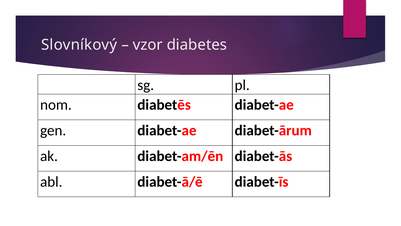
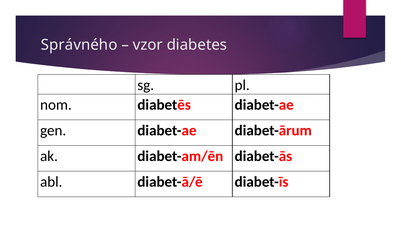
Slovníkový: Slovníkový -> Správného
